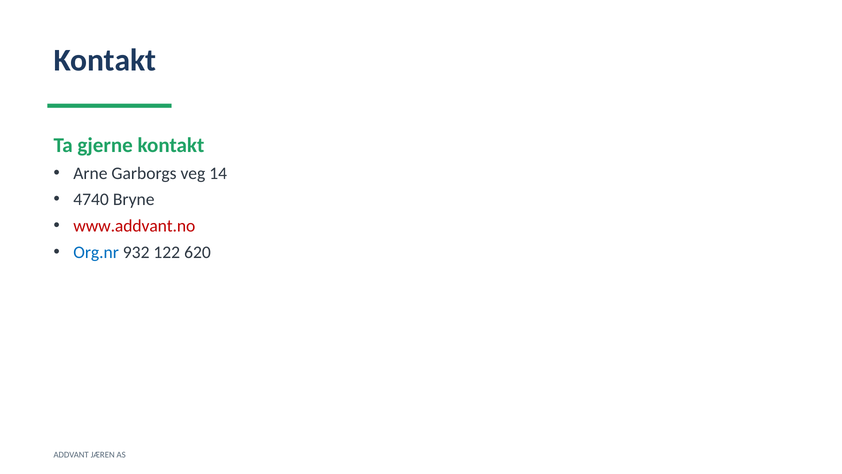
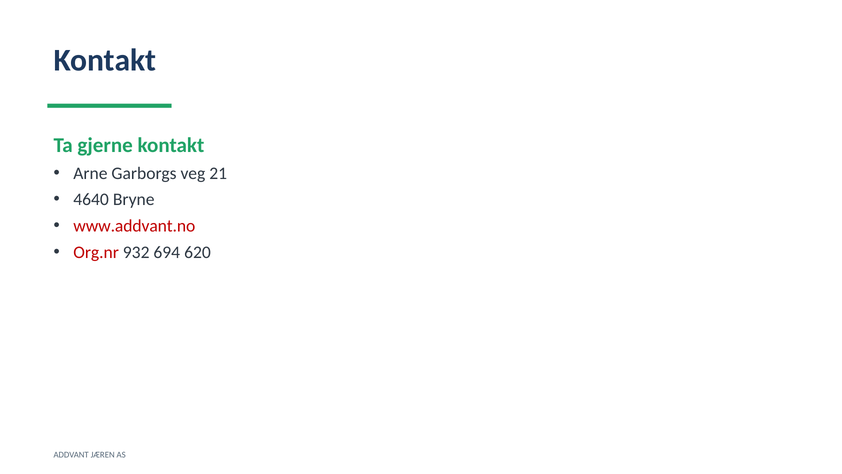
14: 14 -> 21
4740: 4740 -> 4640
Org.nr colour: blue -> red
122: 122 -> 694
